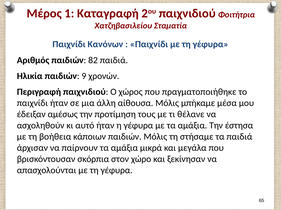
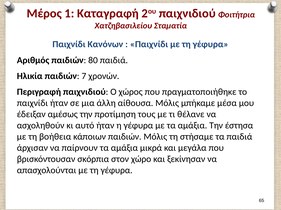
82: 82 -> 80
9: 9 -> 7
